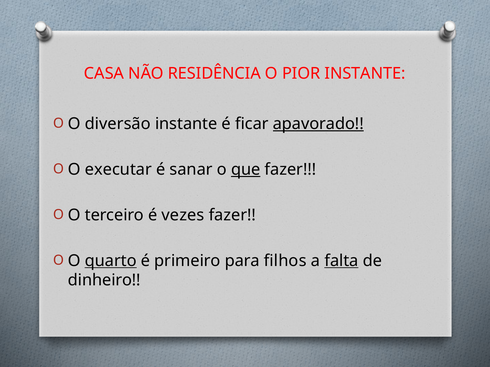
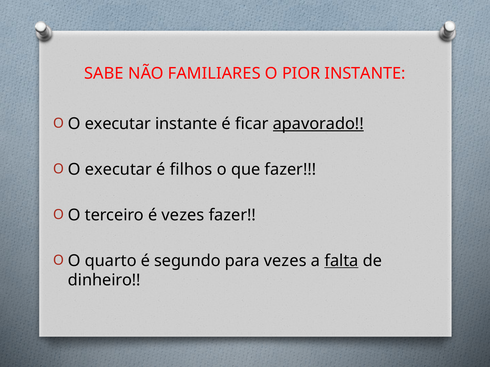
CASA: CASA -> SABE
RESIDÊNCIA: RESIDÊNCIA -> FAMILIARES
diversão at (118, 124): diversão -> executar
sanar: sanar -> filhos
que underline: present -> none
quarto underline: present -> none
primeiro: primeiro -> segundo
para filhos: filhos -> vezes
